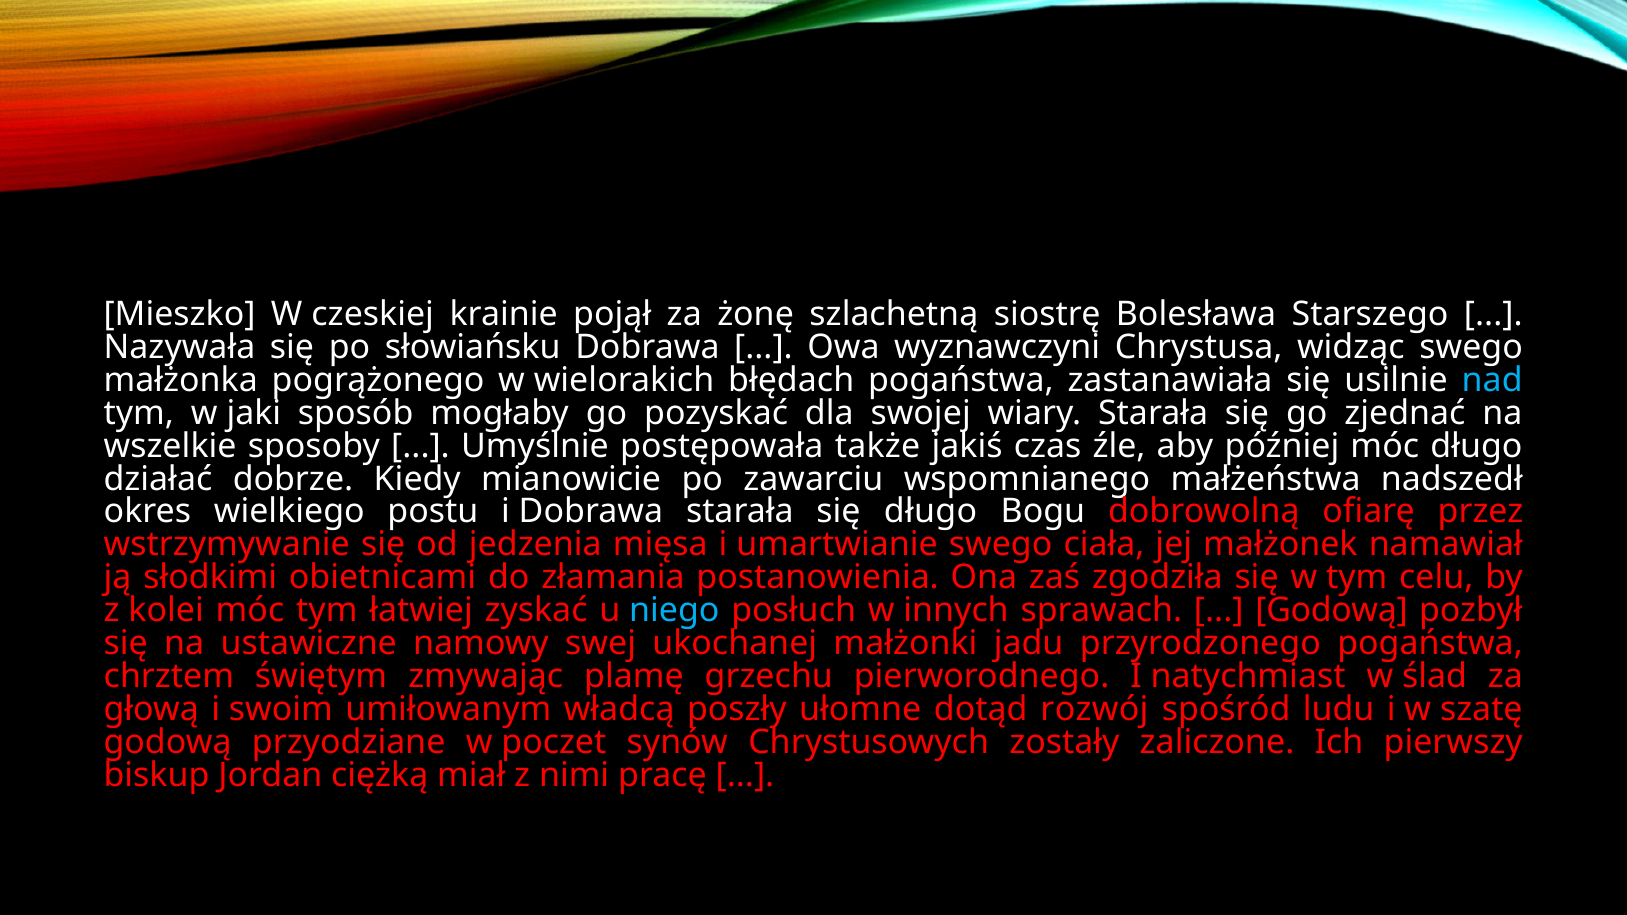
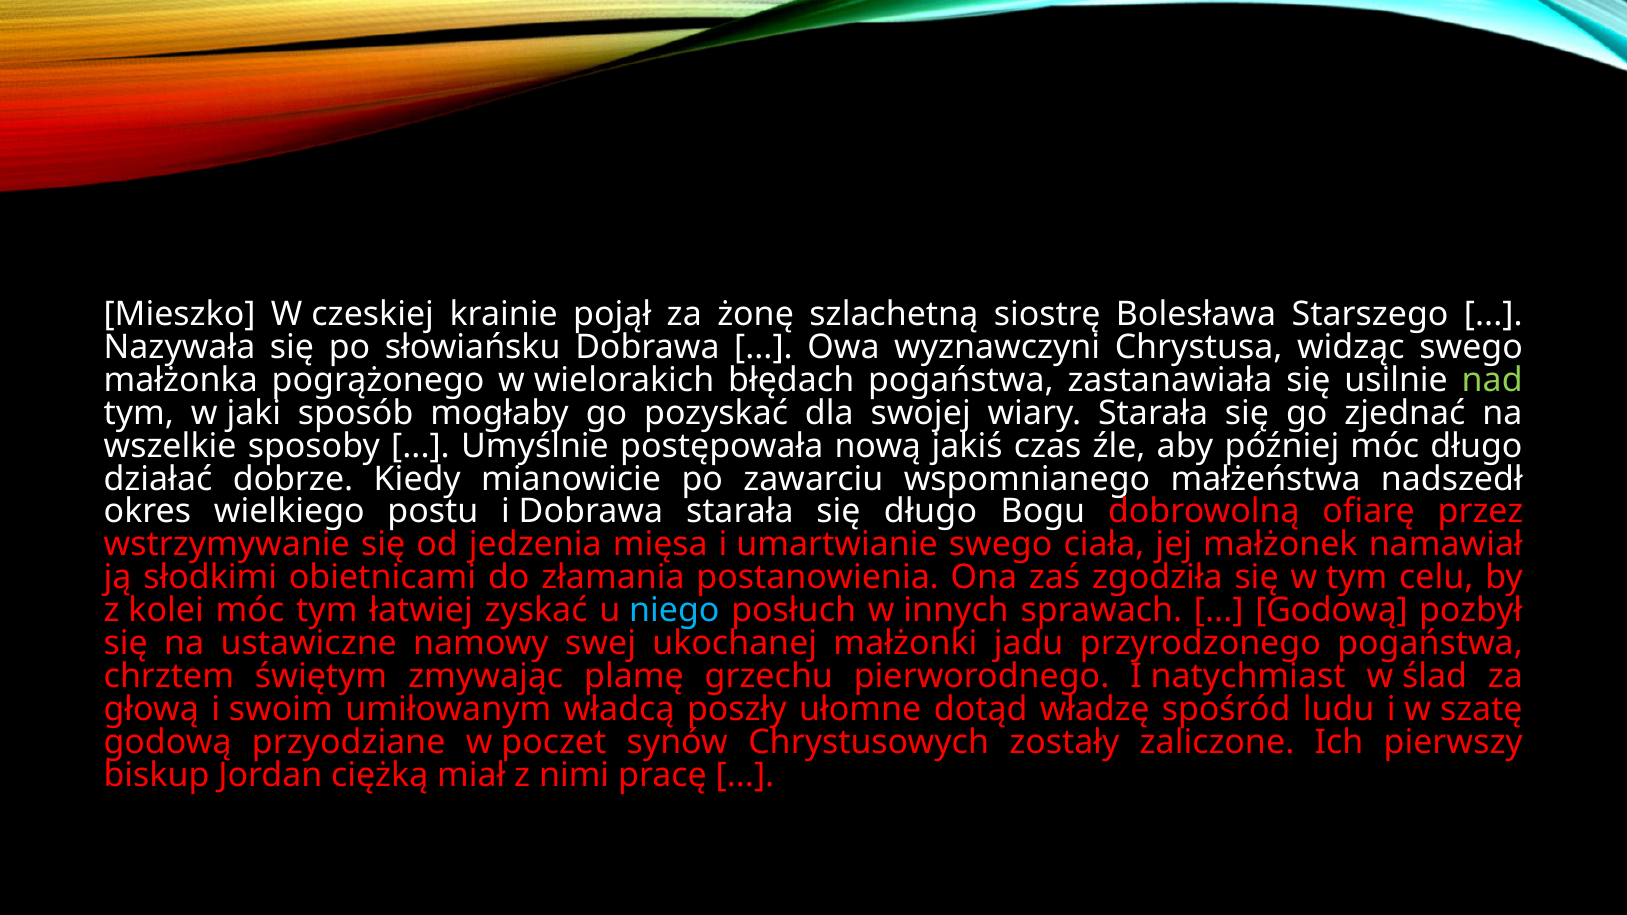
nad colour: light blue -> light green
także: także -> nową
rozwój: rozwój -> władzę
